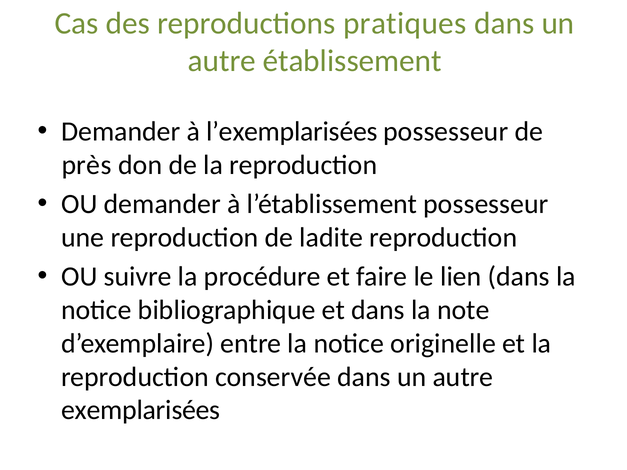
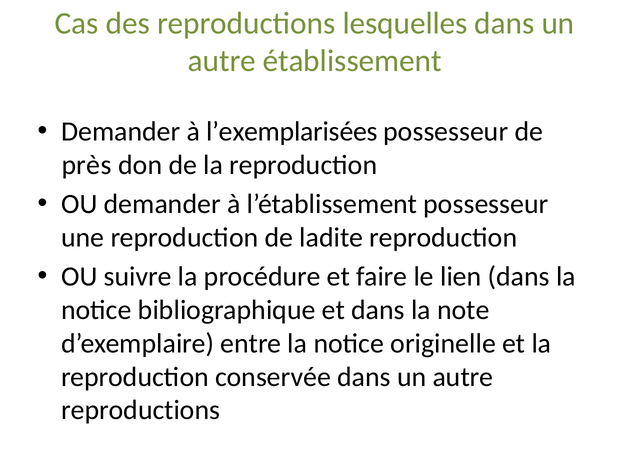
pratiques: pratiques -> lesquelles
exemplarisées at (141, 410): exemplarisées -> reproductions
